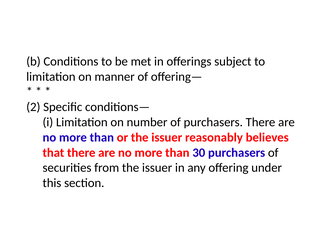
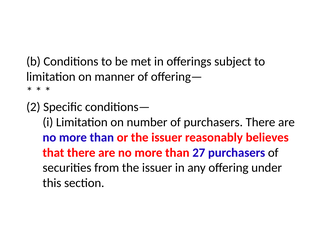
30: 30 -> 27
